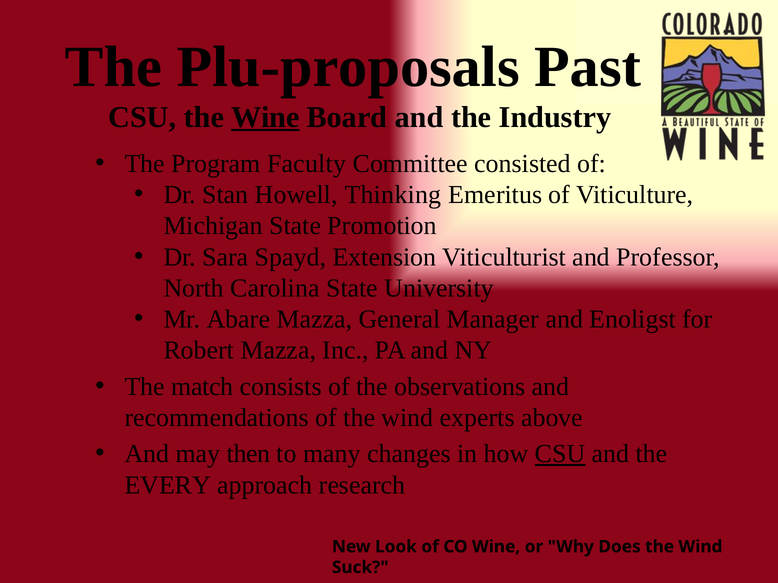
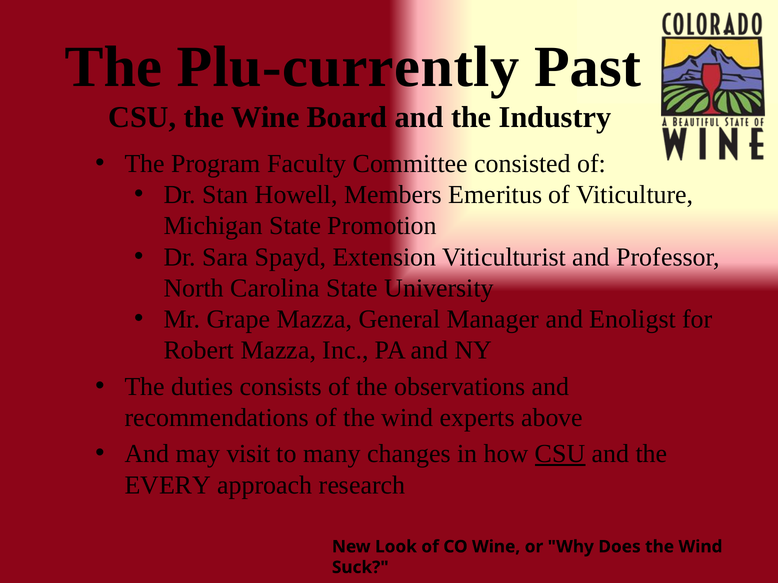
Plu-proposals: Plu-proposals -> Plu-currently
Wine at (265, 117) underline: present -> none
Thinking: Thinking -> Members
Abare: Abare -> Grape
match: match -> duties
then: then -> visit
